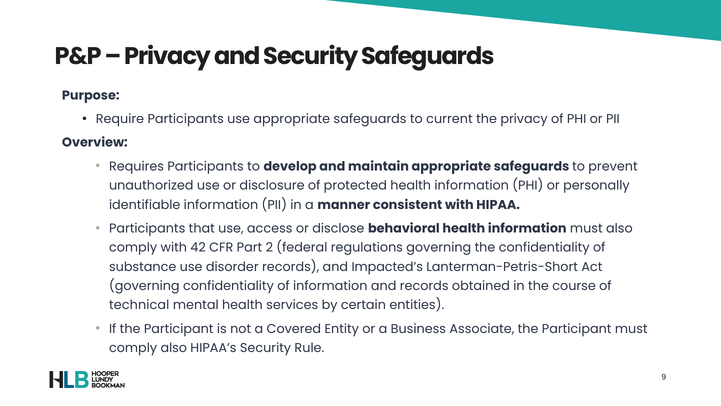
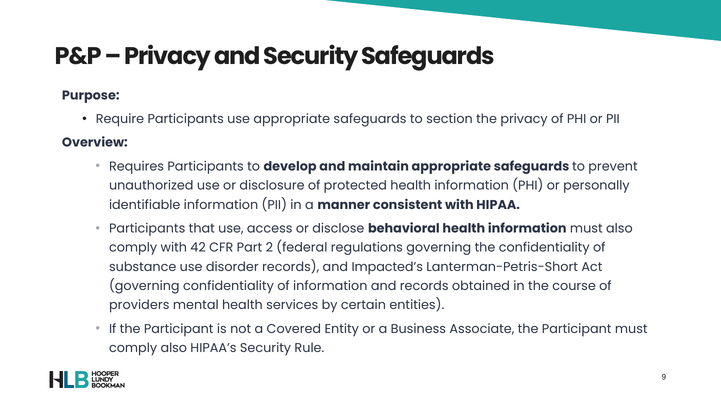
current: current -> section
technical: technical -> providers
